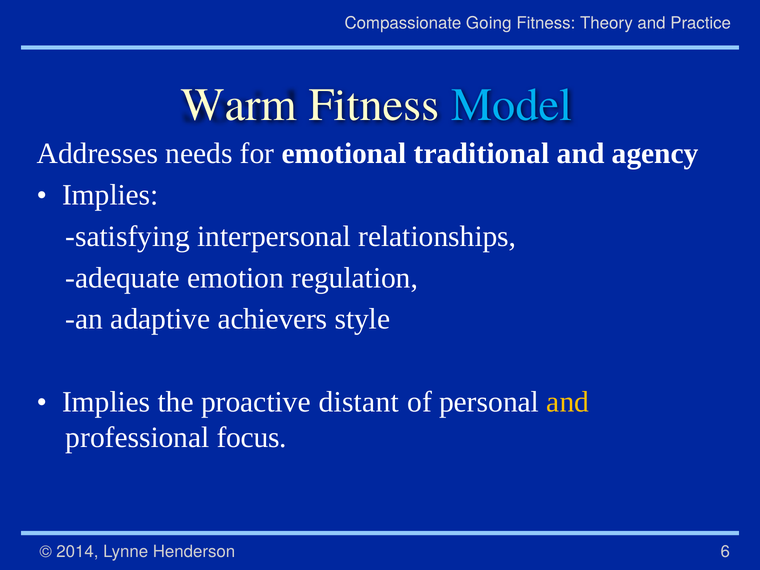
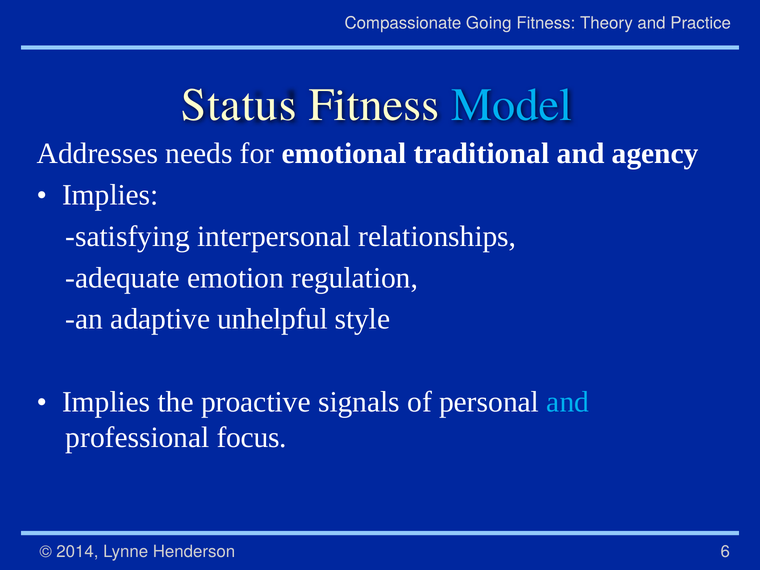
Warm: Warm -> Status
achievers: achievers -> unhelpful
distant: distant -> signals
and at (568, 402) colour: yellow -> light blue
